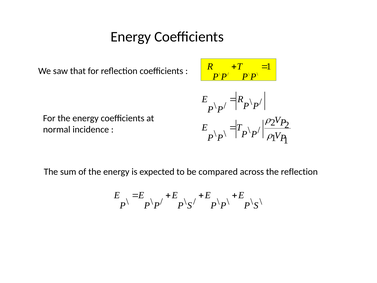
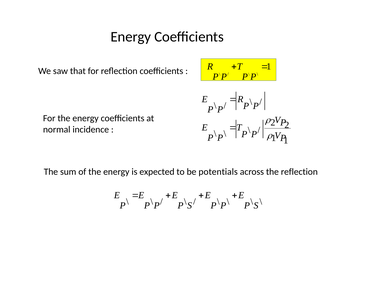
compared: compared -> potentials
